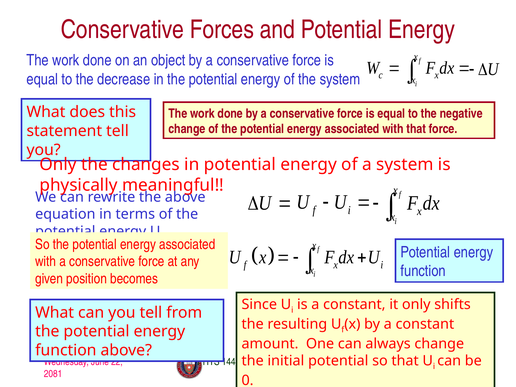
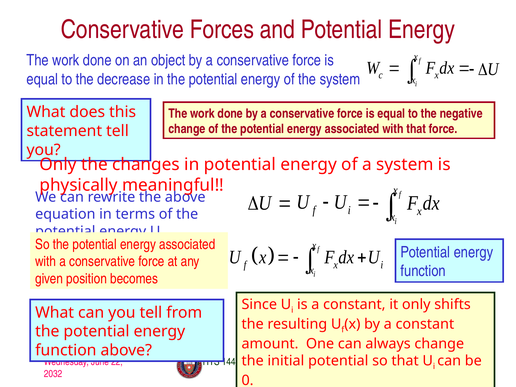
2081: 2081 -> 2032
